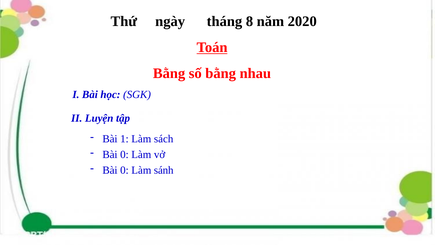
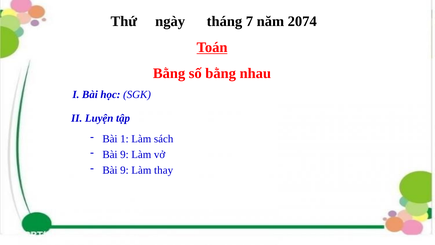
8: 8 -> 7
2020: 2020 -> 2074
0 at (124, 155): 0 -> 9
0 at (124, 170): 0 -> 9
sánh: sánh -> thay
